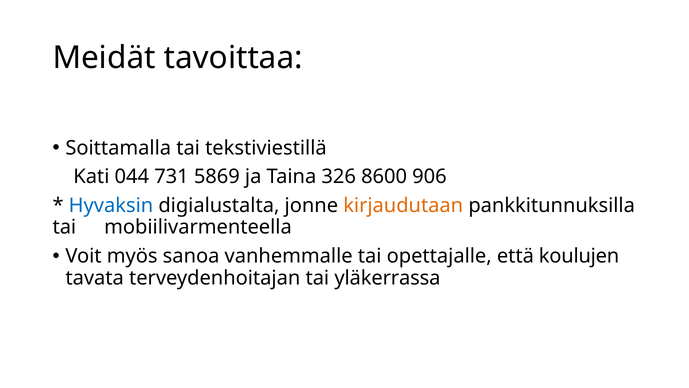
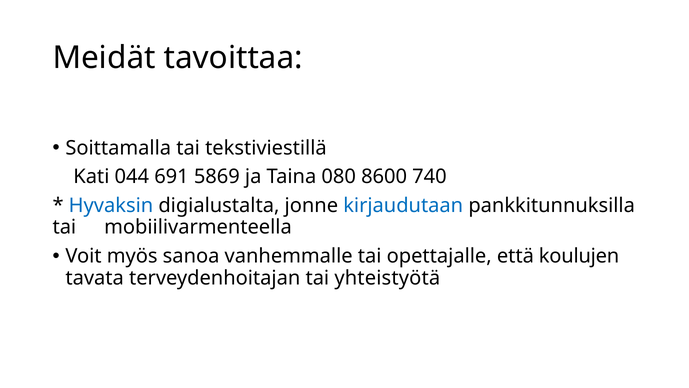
731: 731 -> 691
326: 326 -> 080
906: 906 -> 740
kirjaudutaan colour: orange -> blue
yläkerrassa: yläkerrassa -> yhteistyötä
